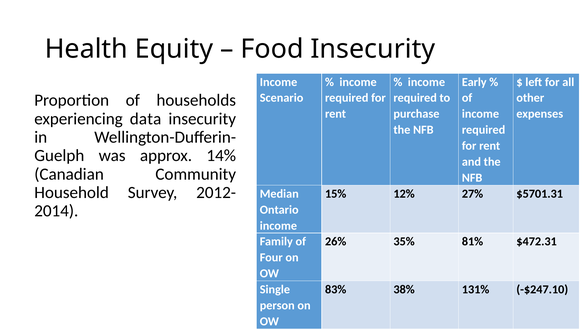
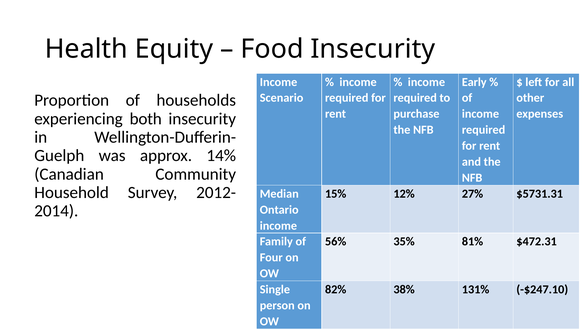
data: data -> both
$5701.31: $5701.31 -> $5731.31
26%: 26% -> 56%
83%: 83% -> 82%
